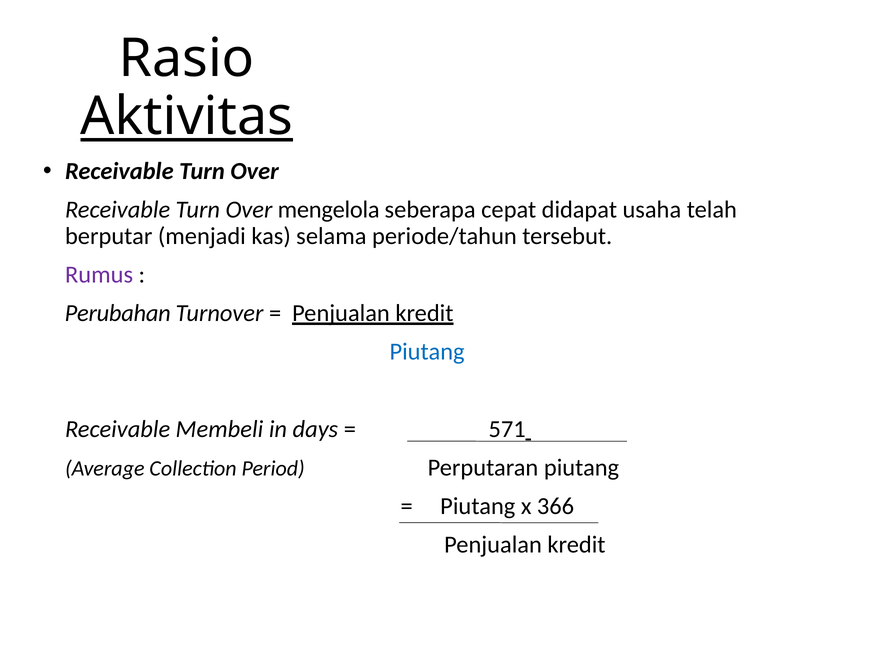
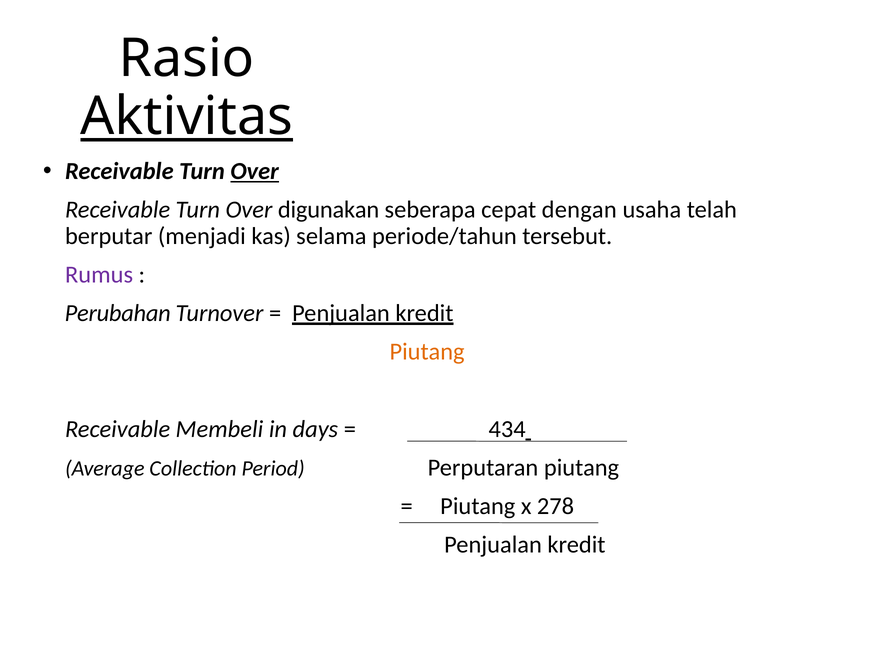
Over at (255, 171) underline: none -> present
mengelola: mengelola -> digunakan
didapat: didapat -> dengan
Piutang at (427, 352) colour: blue -> orange
571: 571 -> 434
366: 366 -> 278
